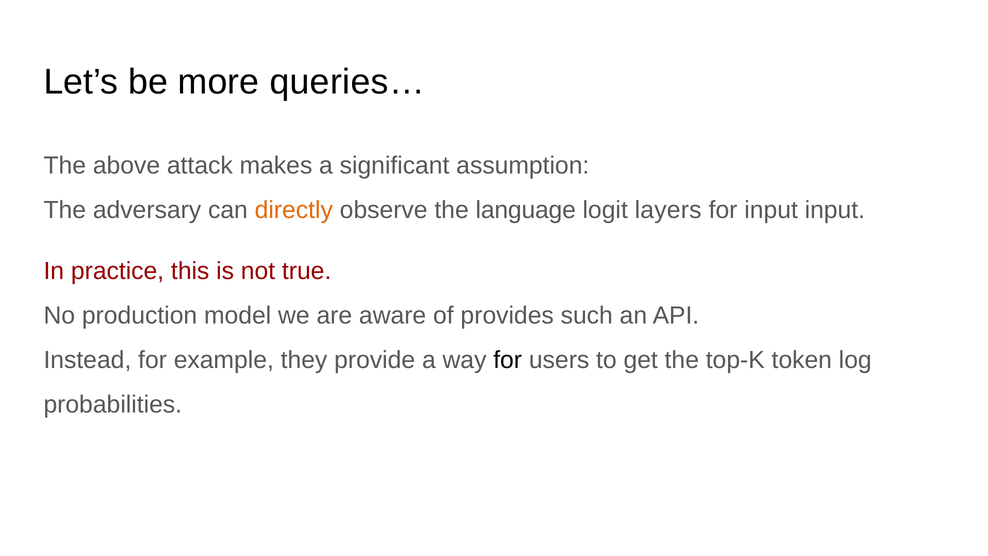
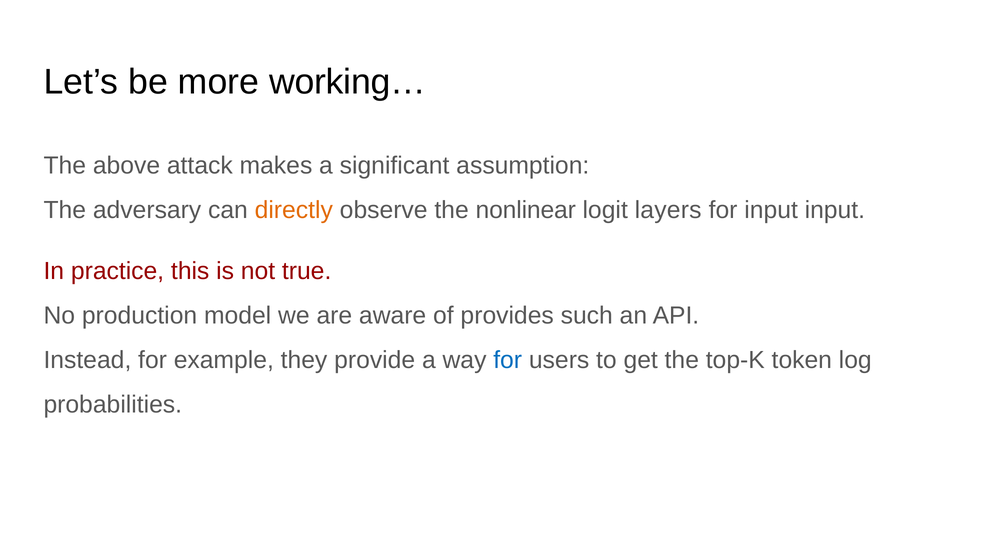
queries…: queries… -> working…
language: language -> nonlinear
for at (508, 360) colour: black -> blue
